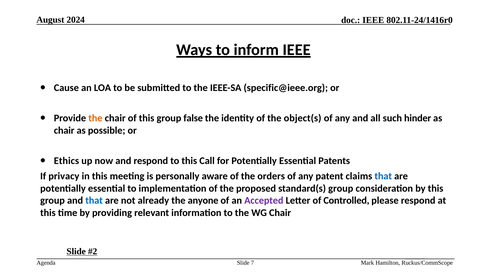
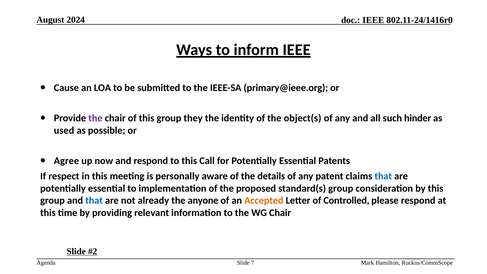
specific@ieee.org: specific@ieee.org -> primary@ieee.org
the at (95, 118) colour: orange -> purple
false: false -> they
chair at (64, 130): chair -> used
Ethics: Ethics -> Agree
privacy: privacy -> respect
orders: orders -> details
Accepted colour: purple -> orange
